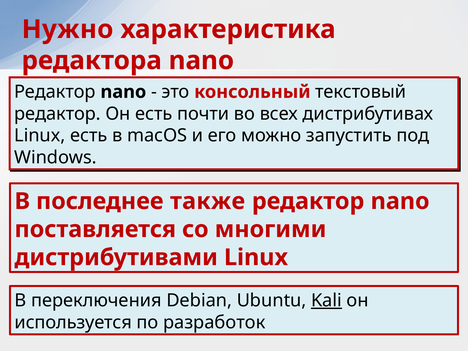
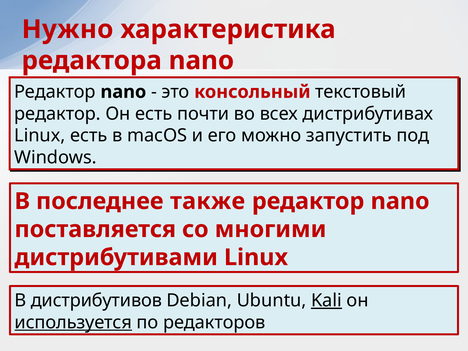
переключения: переключения -> дистрибутивов
используется underline: none -> present
разработок: разработок -> редакторов
